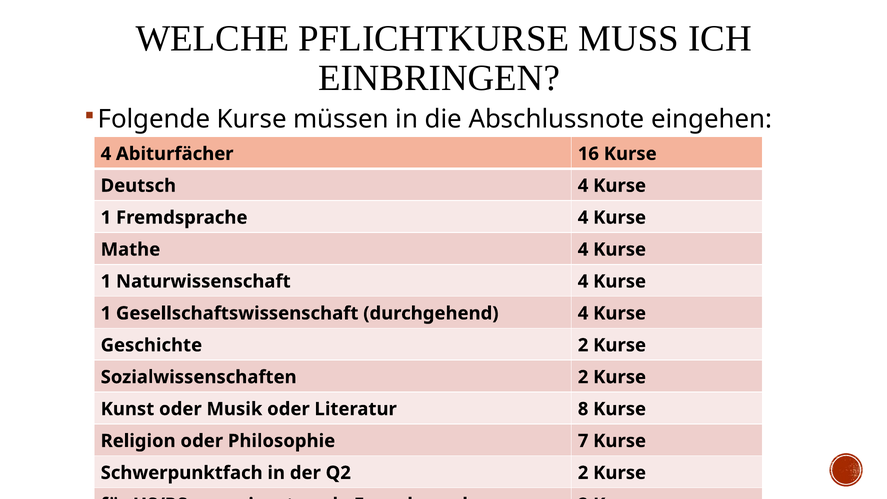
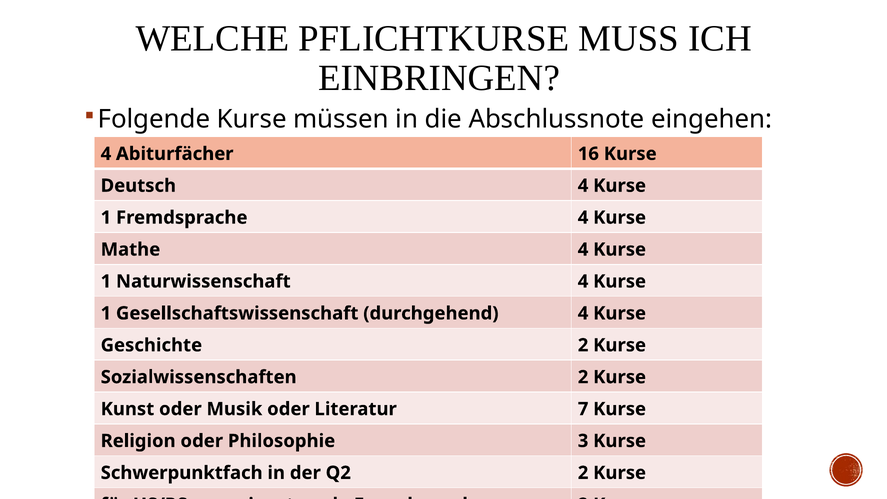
8: 8 -> 7
7: 7 -> 3
